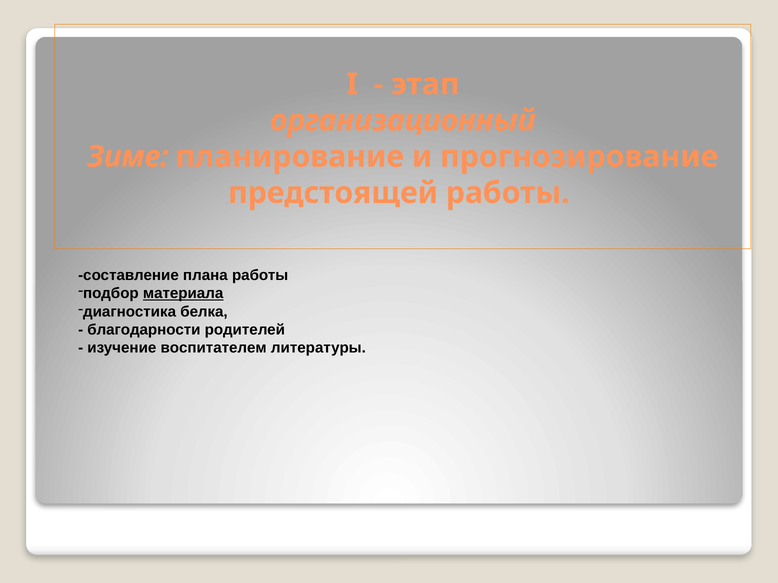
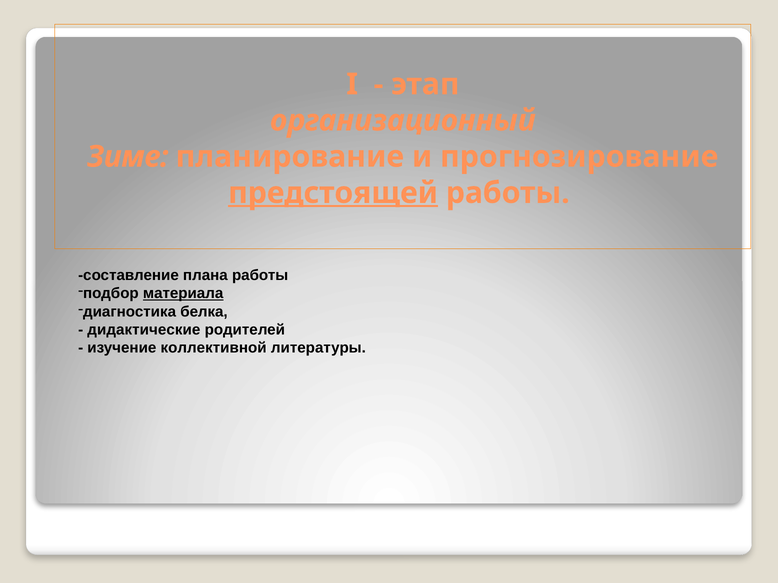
предстоящей underline: none -> present
благодарности: благодарности -> дидактические
воспитателем: воспитателем -> коллективной
